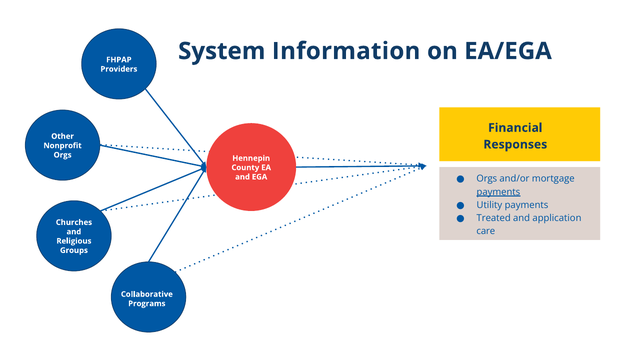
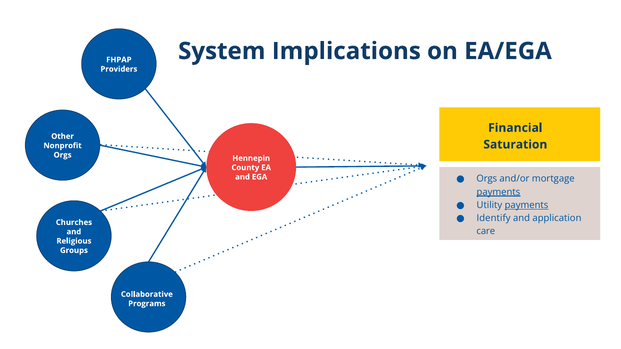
Information: Information -> Implications
Responses: Responses -> Saturation
payments at (527, 205) underline: none -> present
Treated: Treated -> Identify
